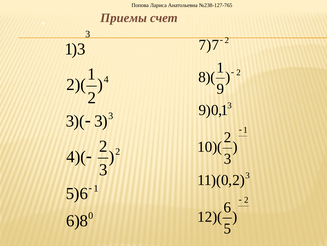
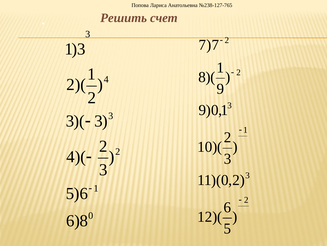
Приемы: Приемы -> Решить
